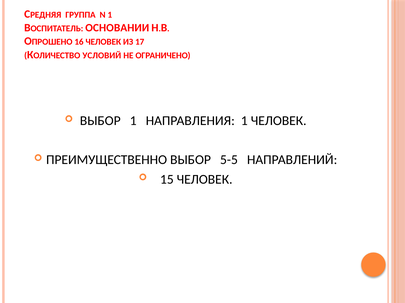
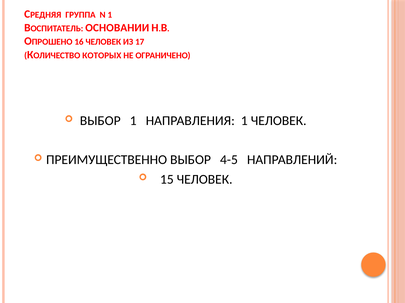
УСЛОВИЙ: УСЛОВИЙ -> КОТОРЫХ
5-5: 5-5 -> 4-5
